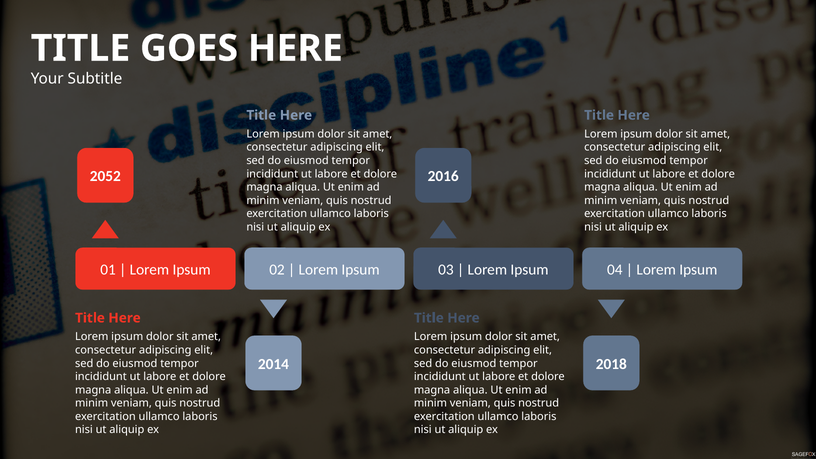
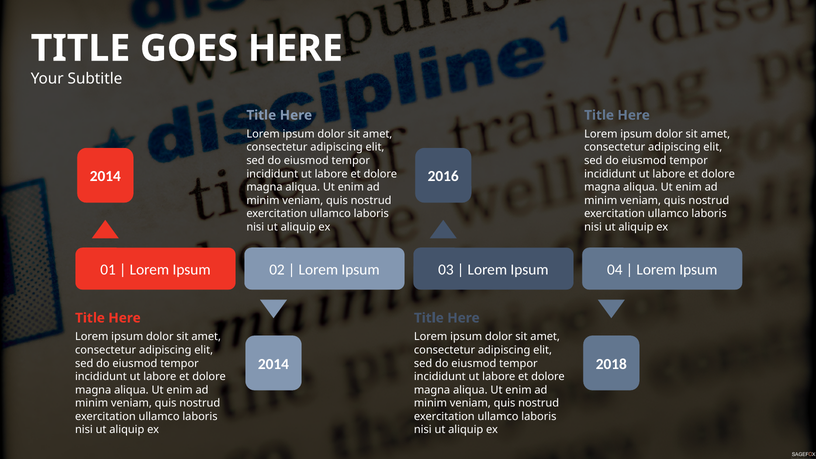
2052 at (105, 176): 2052 -> 2014
